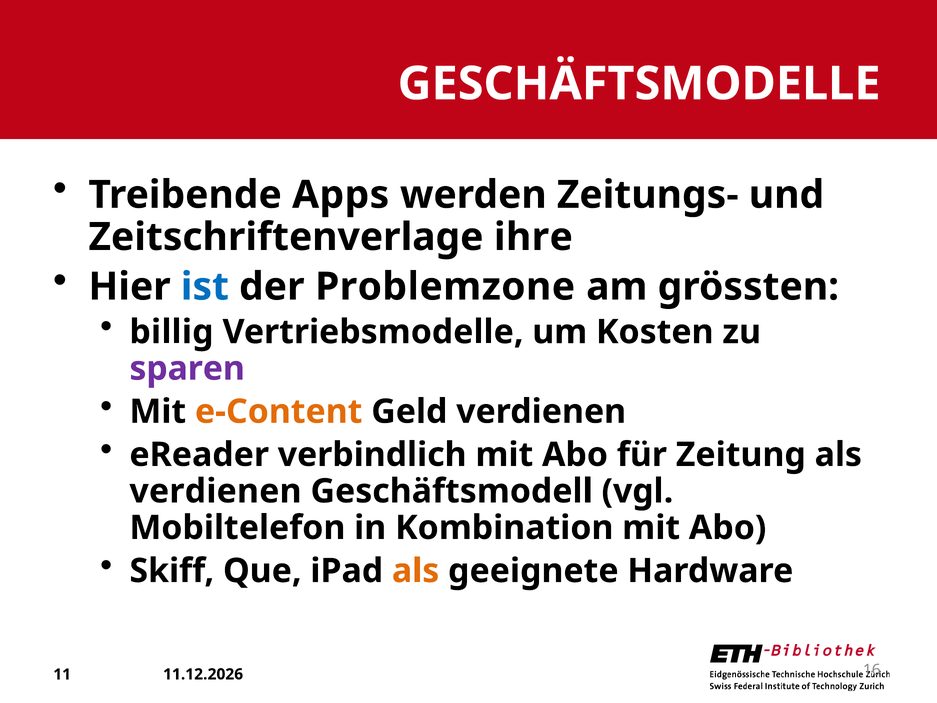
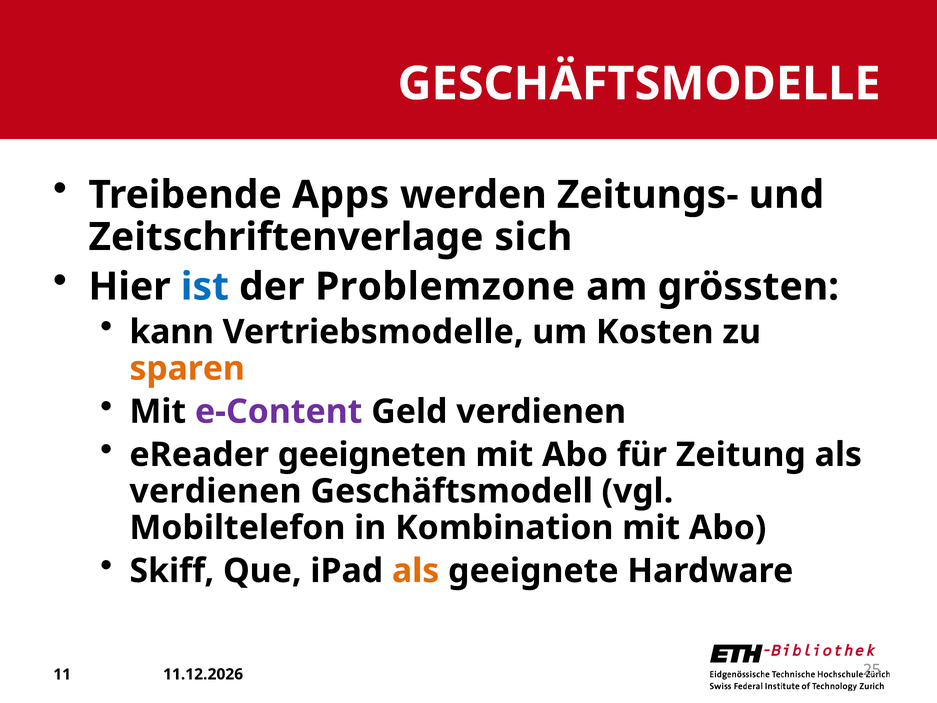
ihre: ihre -> sich
billig: billig -> kann
sparen colour: purple -> orange
e-Content colour: orange -> purple
verbindlich: verbindlich -> geeigneten
16: 16 -> 25
